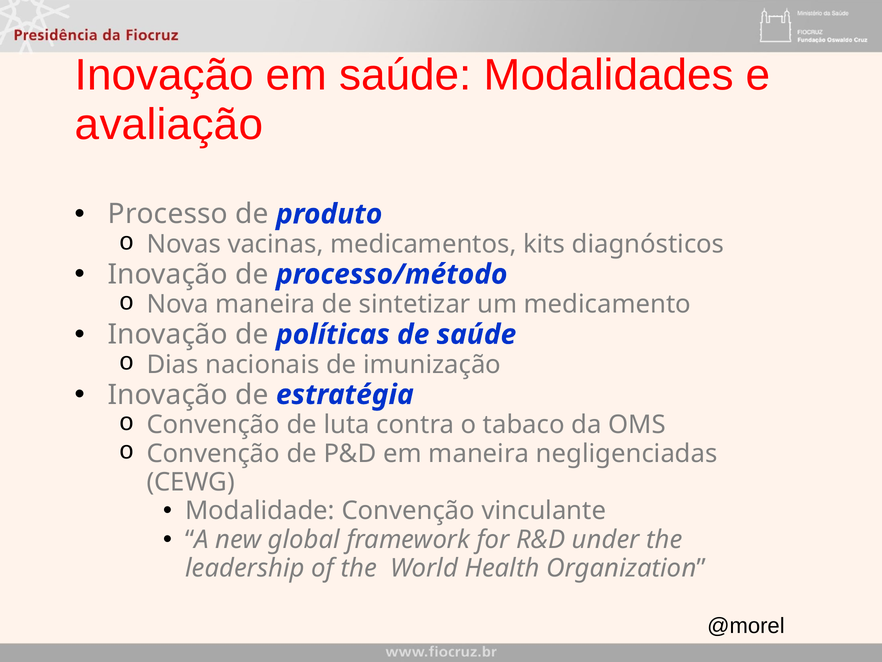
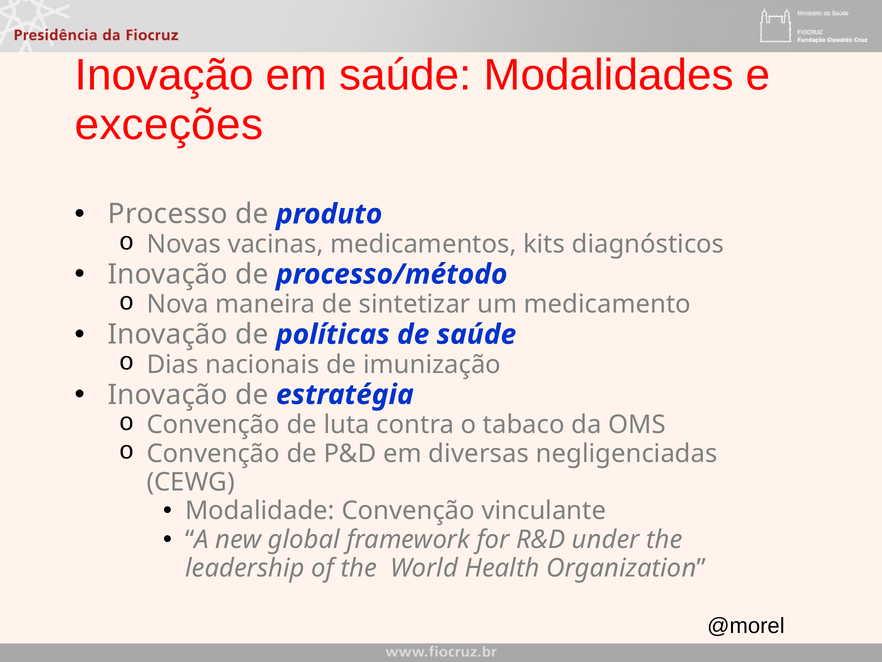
avaliação: avaliação -> exceções
em maneira: maneira -> diversas
